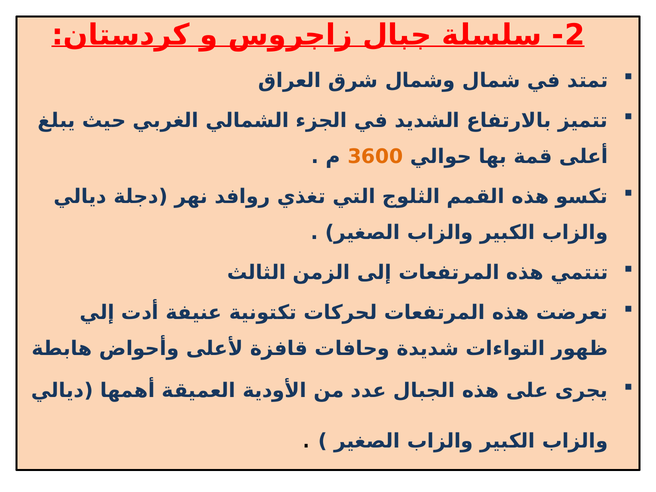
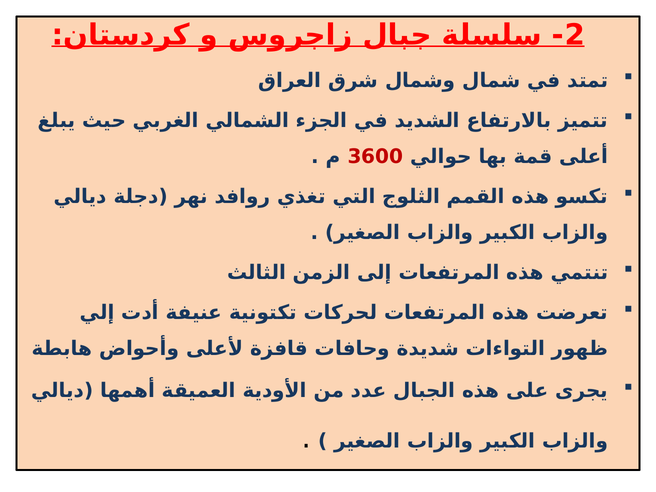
3600 colour: orange -> red
